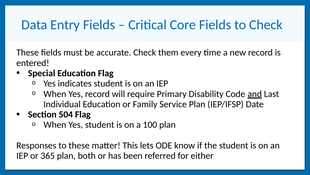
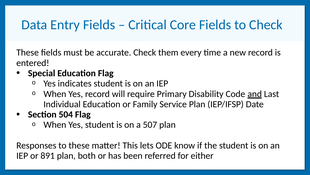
100: 100 -> 507
365: 365 -> 891
